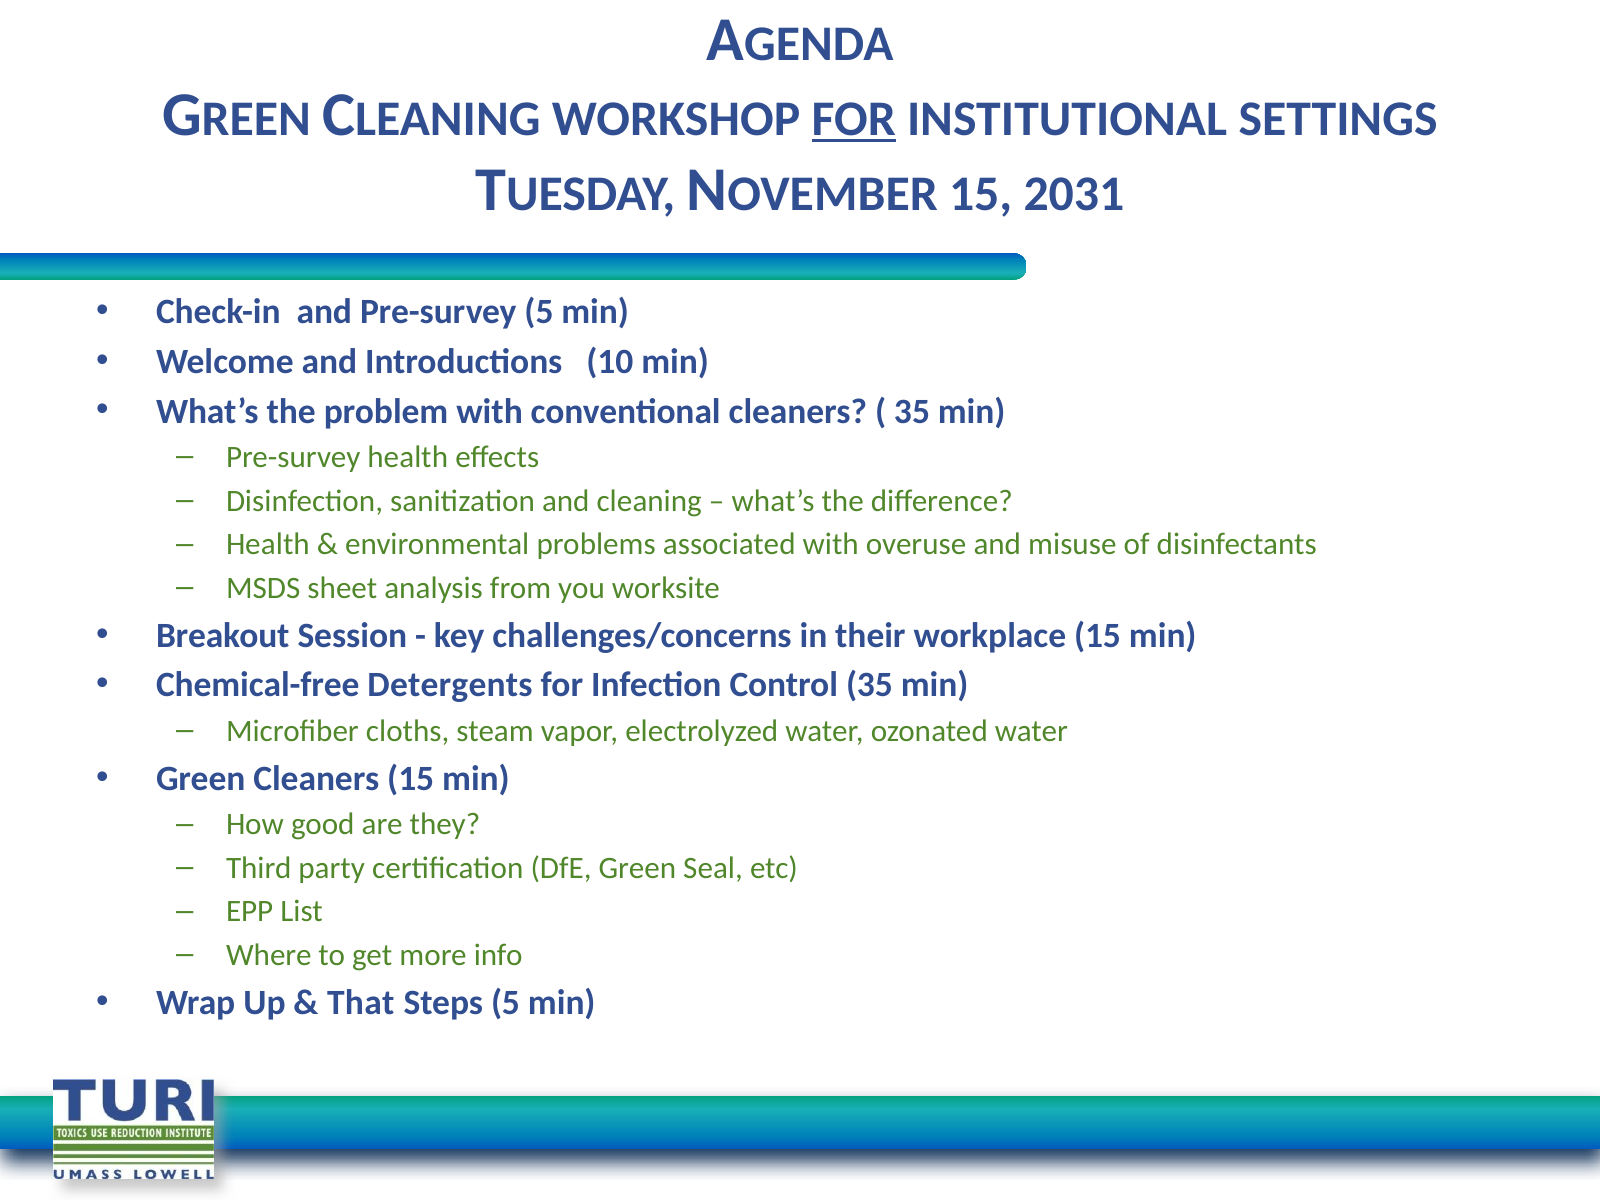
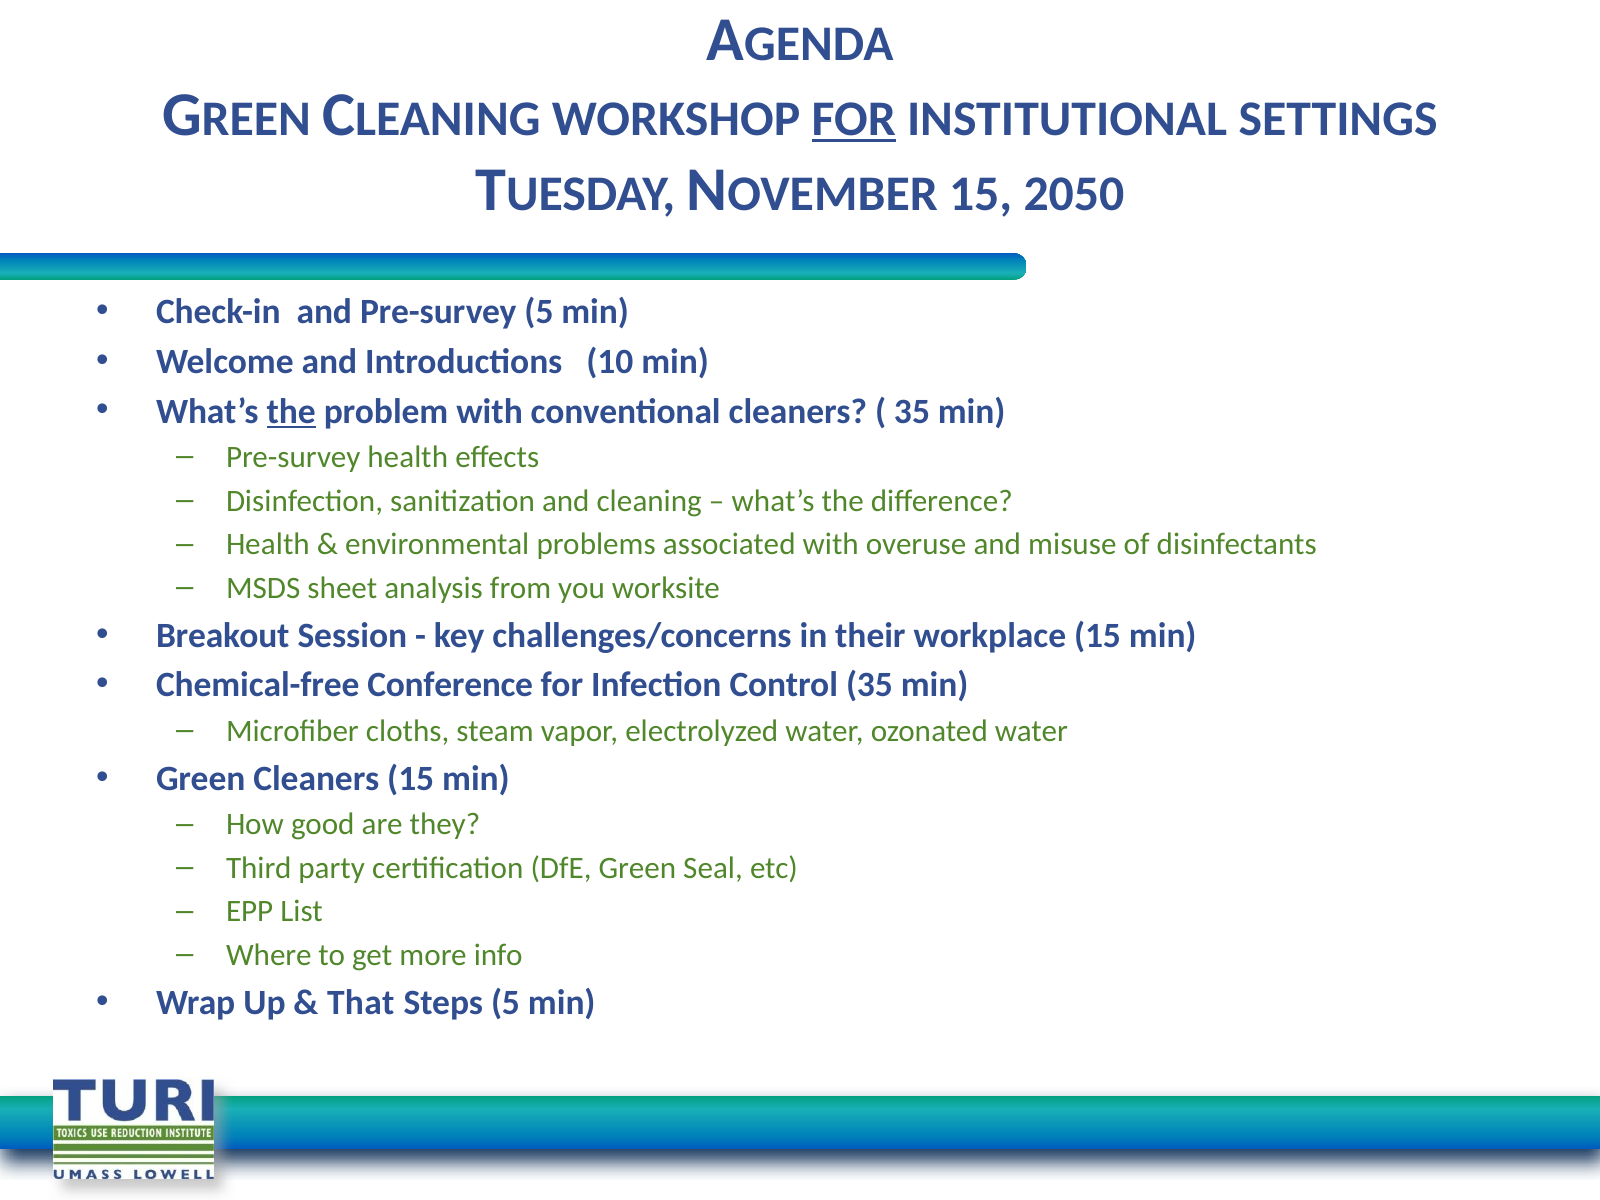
2031: 2031 -> 2050
the at (291, 411) underline: none -> present
Detergents: Detergents -> Conference
